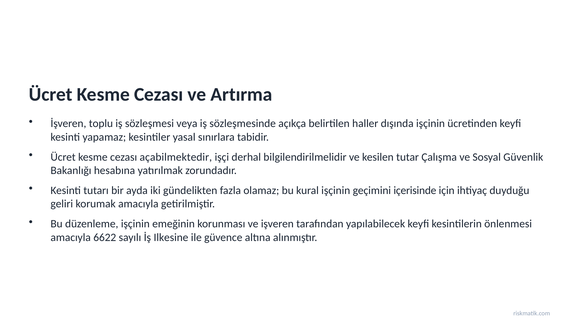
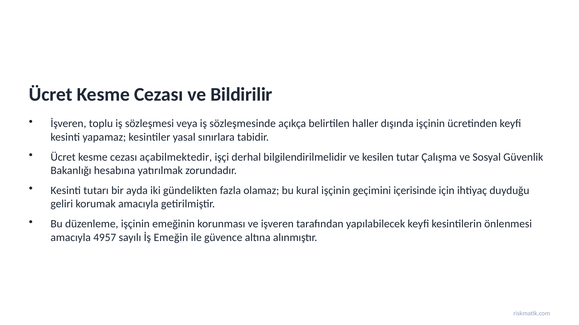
Artırma: Artırma -> Bildirilir
6622: 6622 -> 4957
Ilkesine: Ilkesine -> Emeğin
